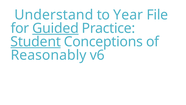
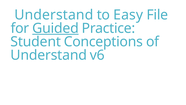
Year: Year -> Easy
Student underline: present -> none
Reasonably at (49, 55): Reasonably -> Understand
